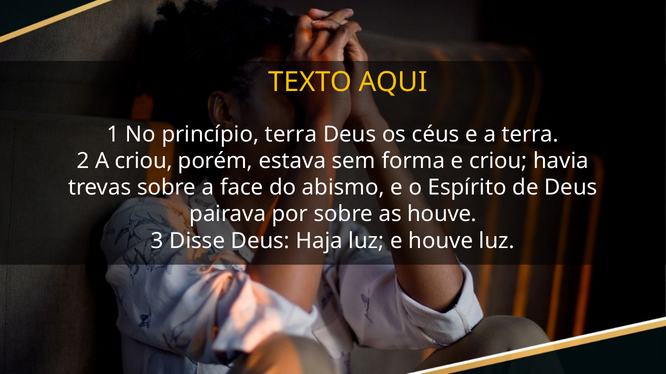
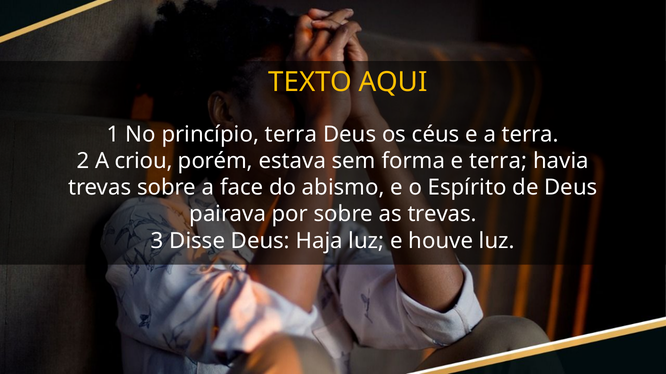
e criou: criou -> terra
as houve: houve -> trevas
